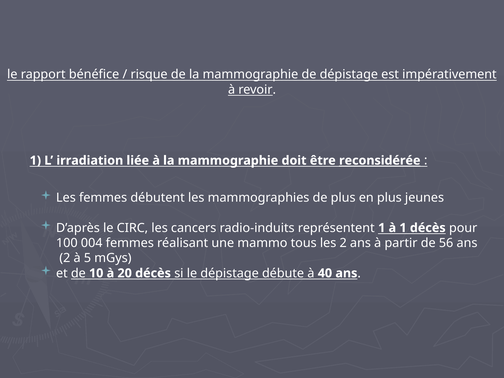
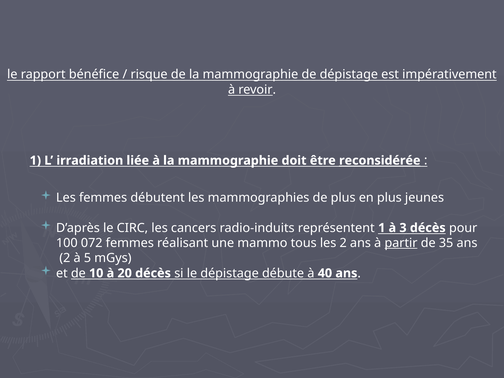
à 1: 1 -> 3
004: 004 -> 072
partir underline: none -> present
56: 56 -> 35
